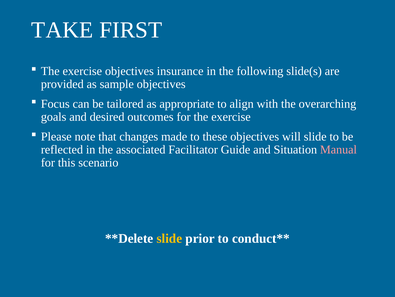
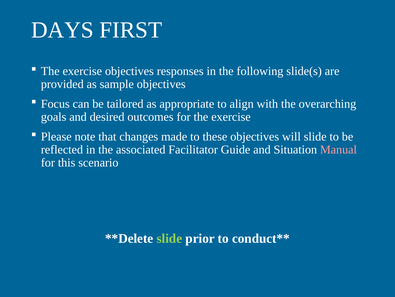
TAKE: TAKE -> DAYS
insurance: insurance -> responses
slide at (169, 238) colour: yellow -> light green
